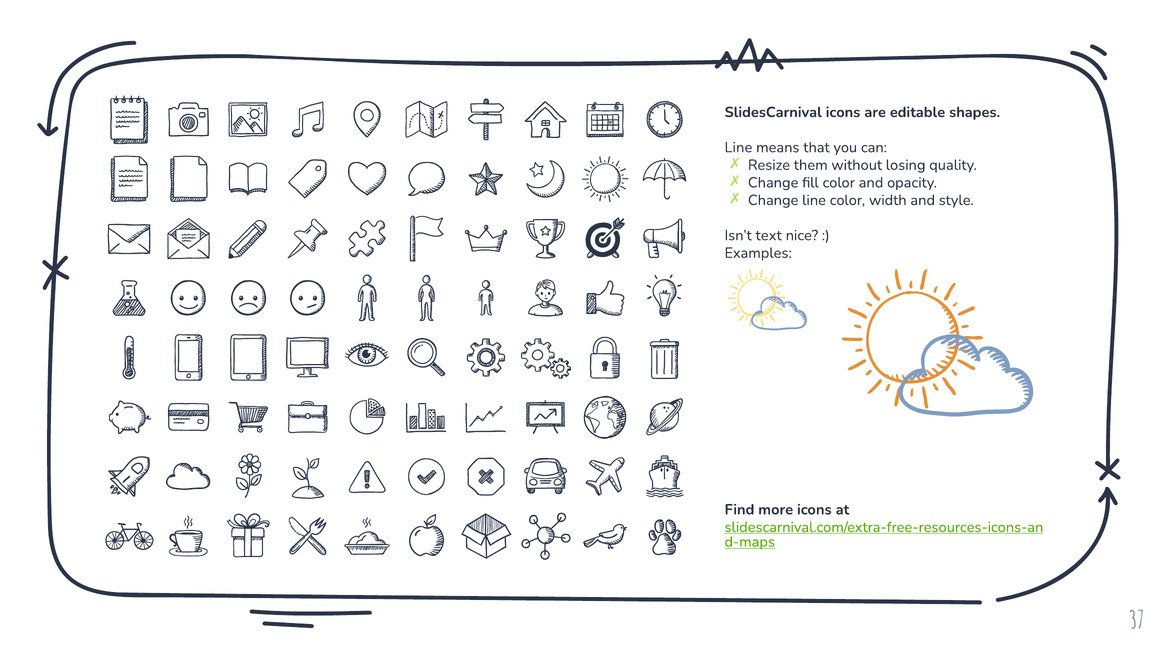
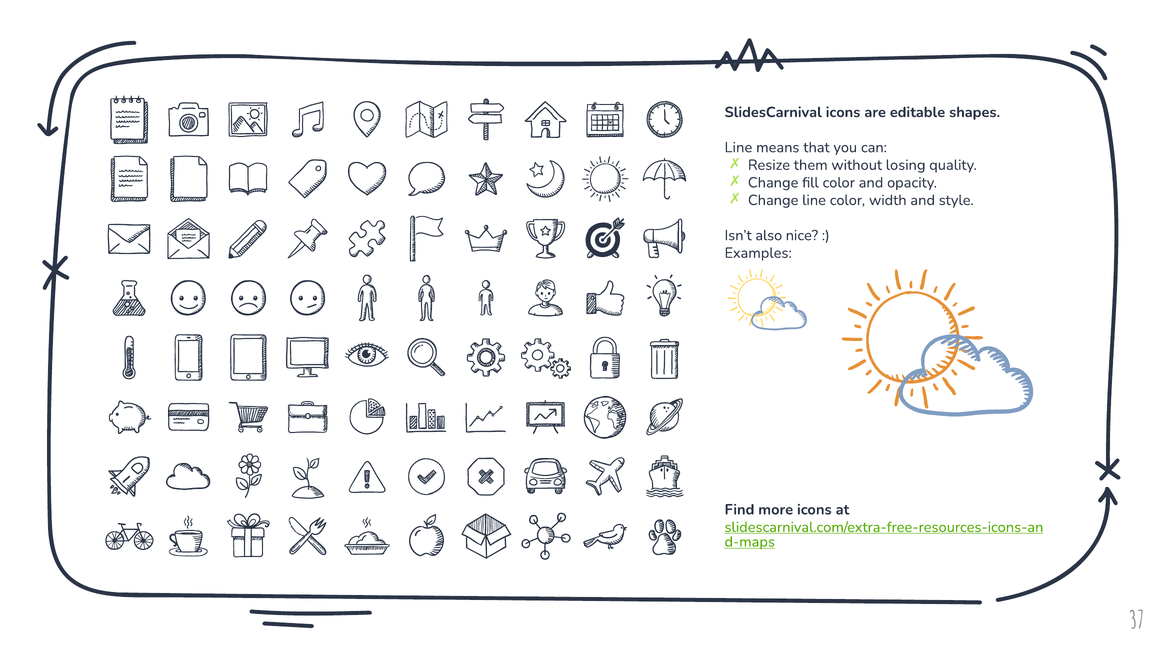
text: text -> also
